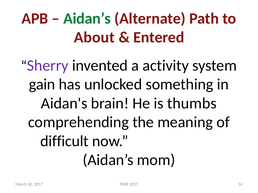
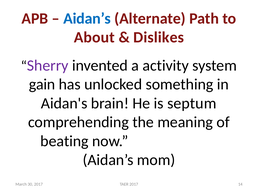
Aidan’s at (87, 19) colour: green -> blue
Entered: Entered -> Dislikes
thumbs: thumbs -> septum
difficult: difficult -> beating
